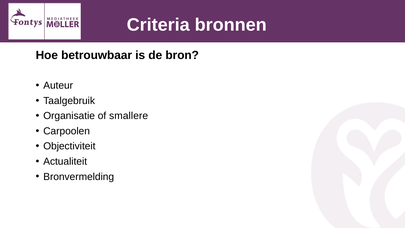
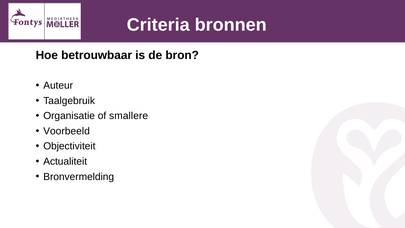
Carpoolen: Carpoolen -> Voorbeeld
